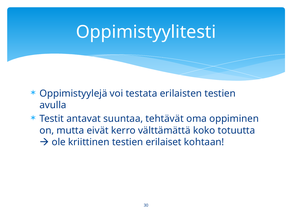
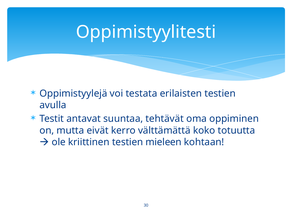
erilaiset: erilaiset -> mieleen
